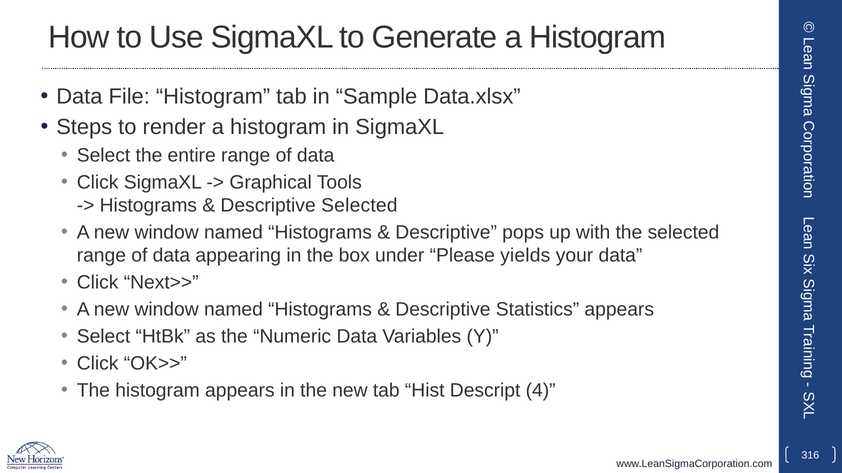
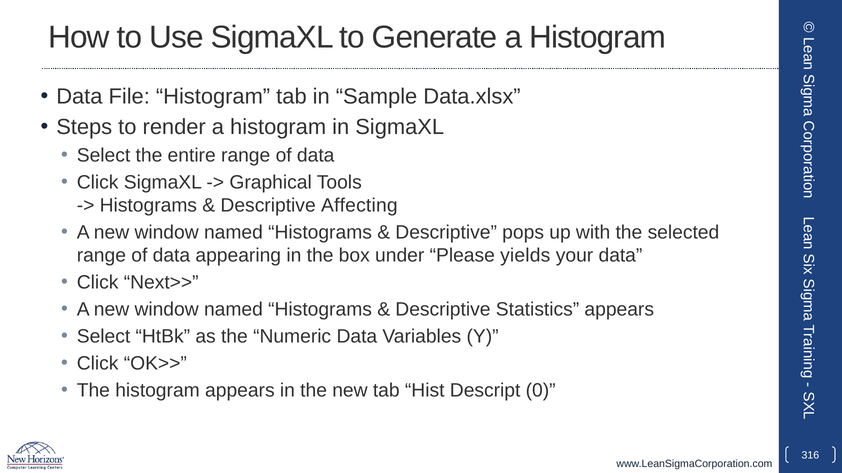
Descriptive Selected: Selected -> Affecting
4: 4 -> 0
